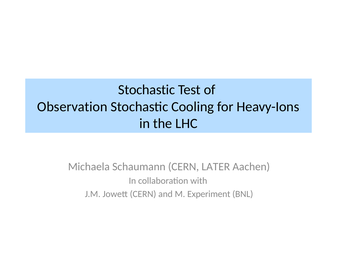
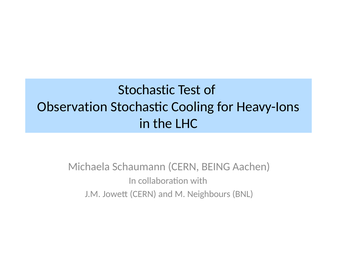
LATER: LATER -> BEING
Experiment: Experiment -> Neighbours
